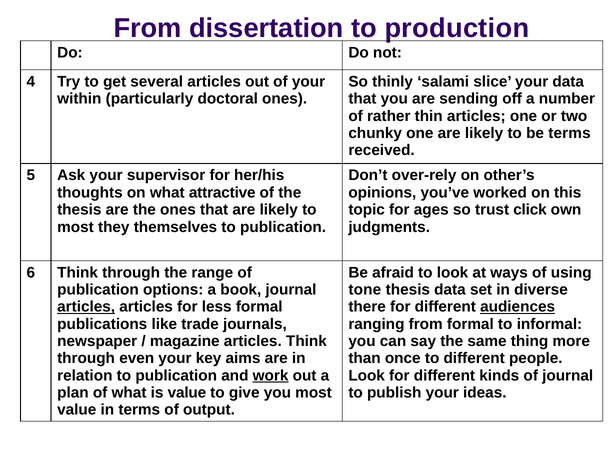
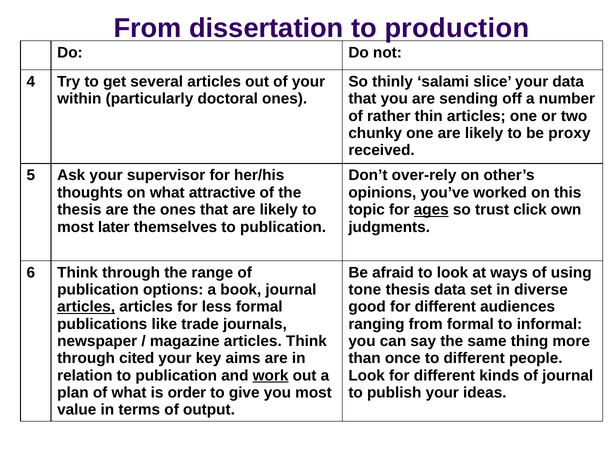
be terms: terms -> proxy
ages underline: none -> present
they: they -> later
there: there -> good
audiences underline: present -> none
even: even -> cited
is value: value -> order
